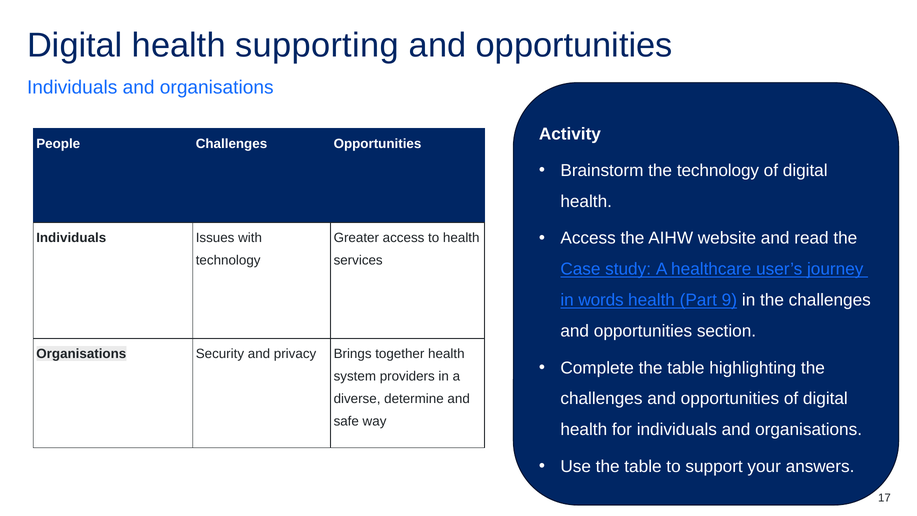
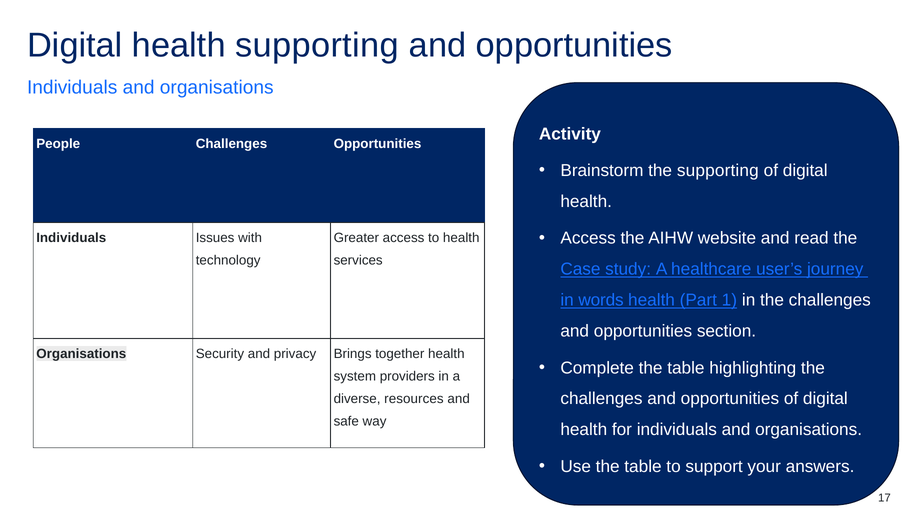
the technology: technology -> supporting
9: 9 -> 1
determine: determine -> resources
